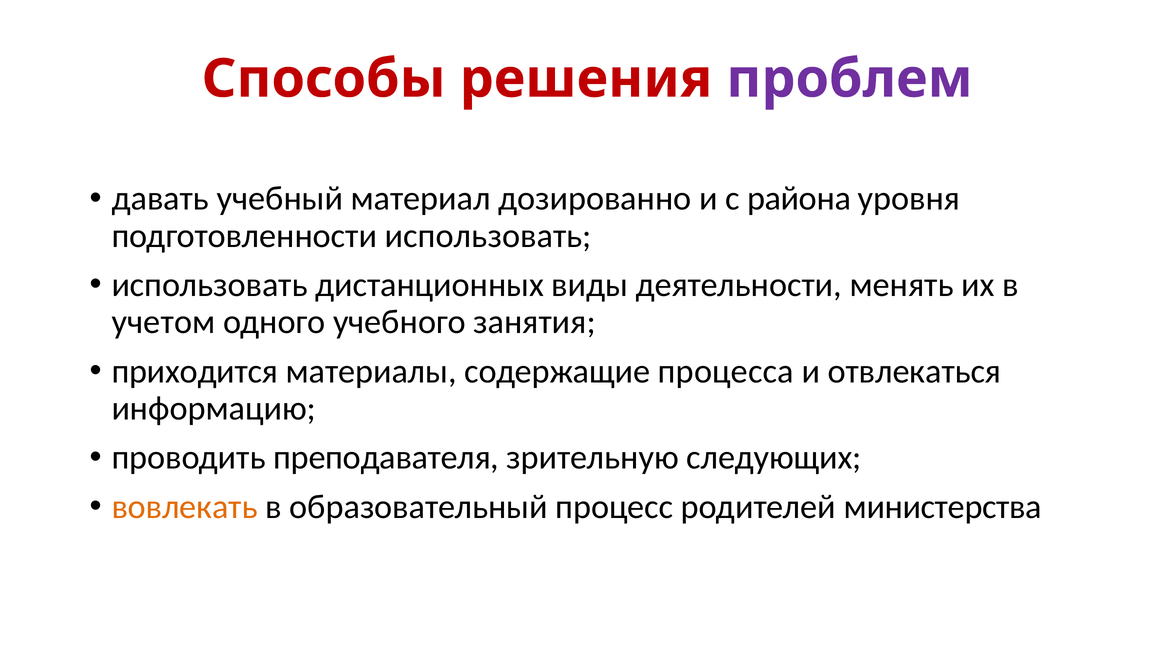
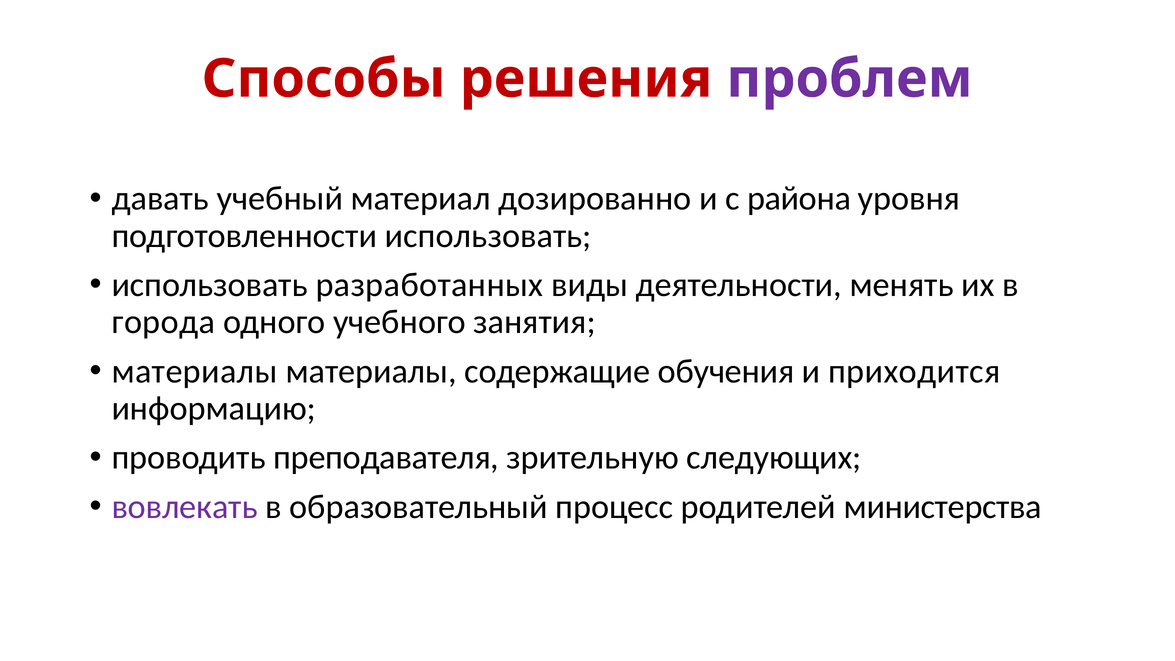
дистанционных: дистанционных -> разработанных
учетом: учетом -> города
приходится at (195, 371): приходится -> материалы
процесса: процесса -> обучения
отвлекаться: отвлекаться -> приходится
вовлекать colour: orange -> purple
